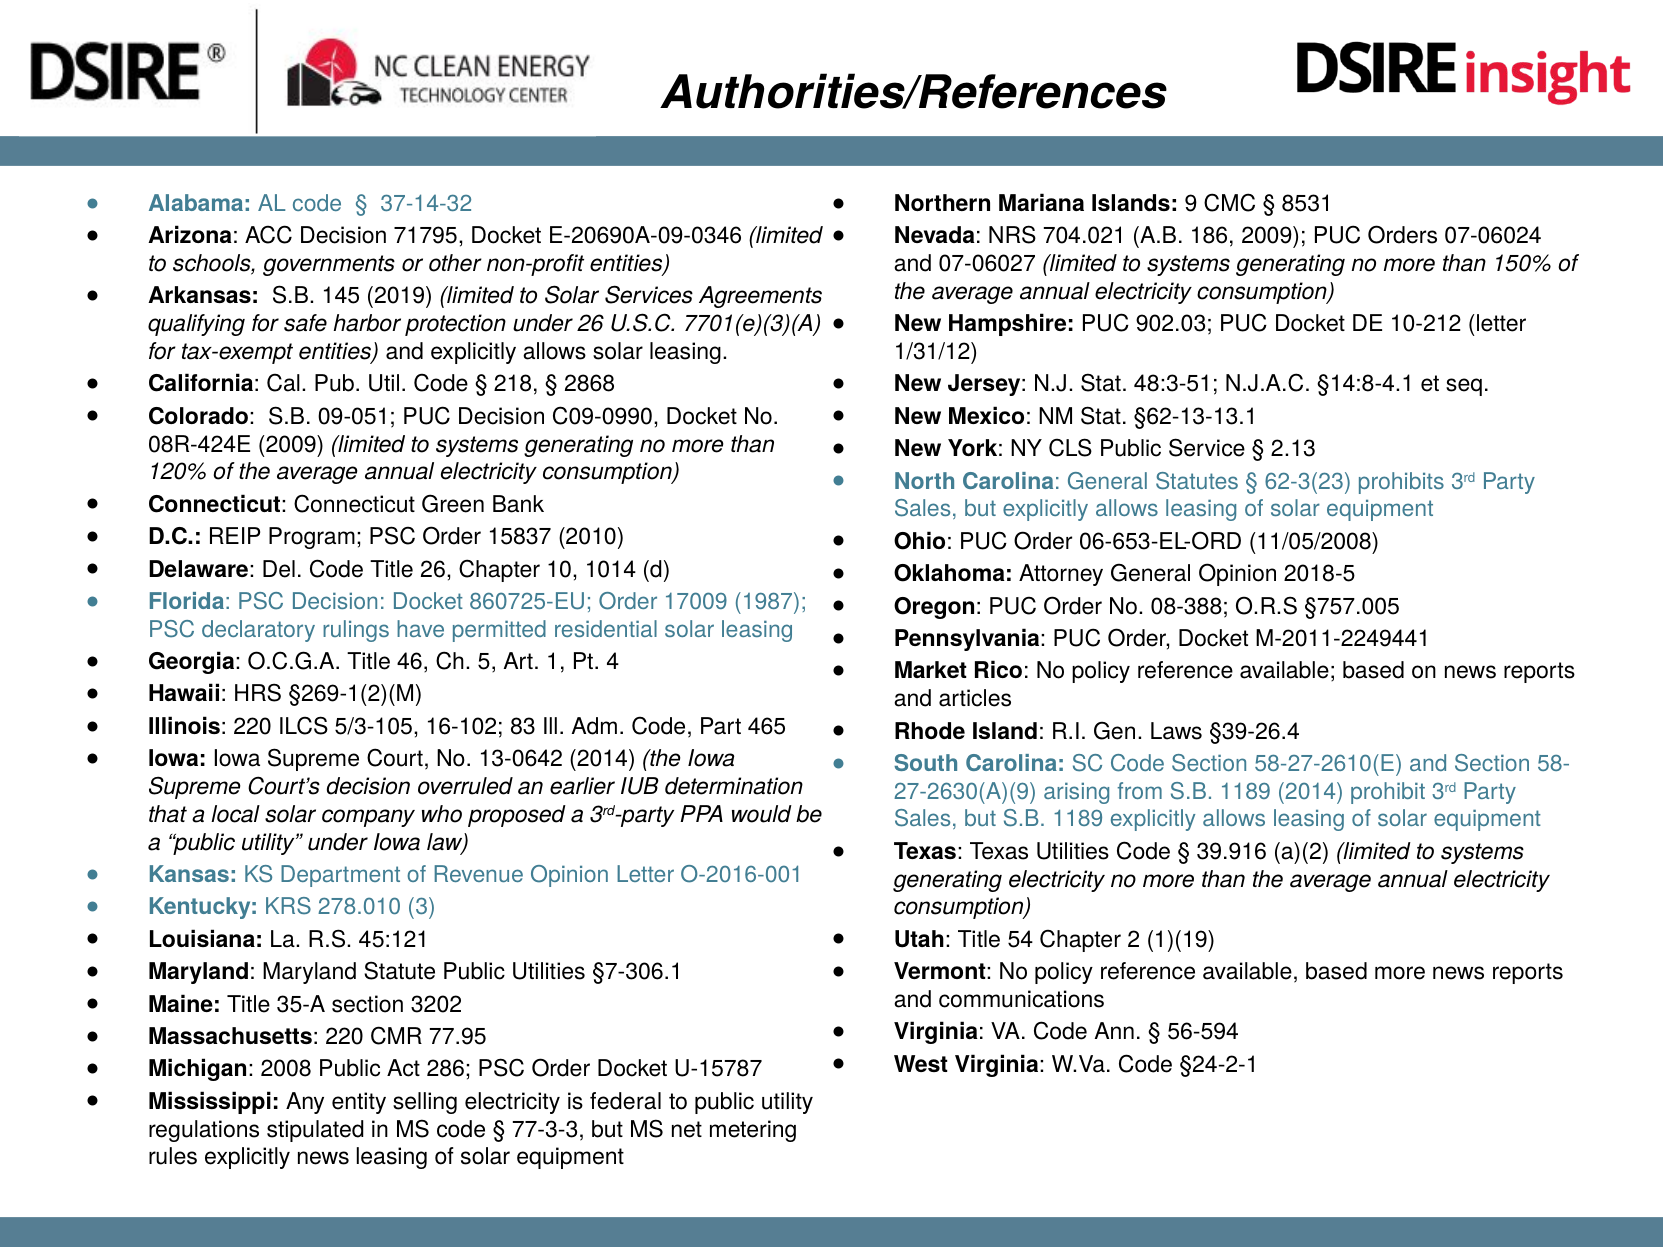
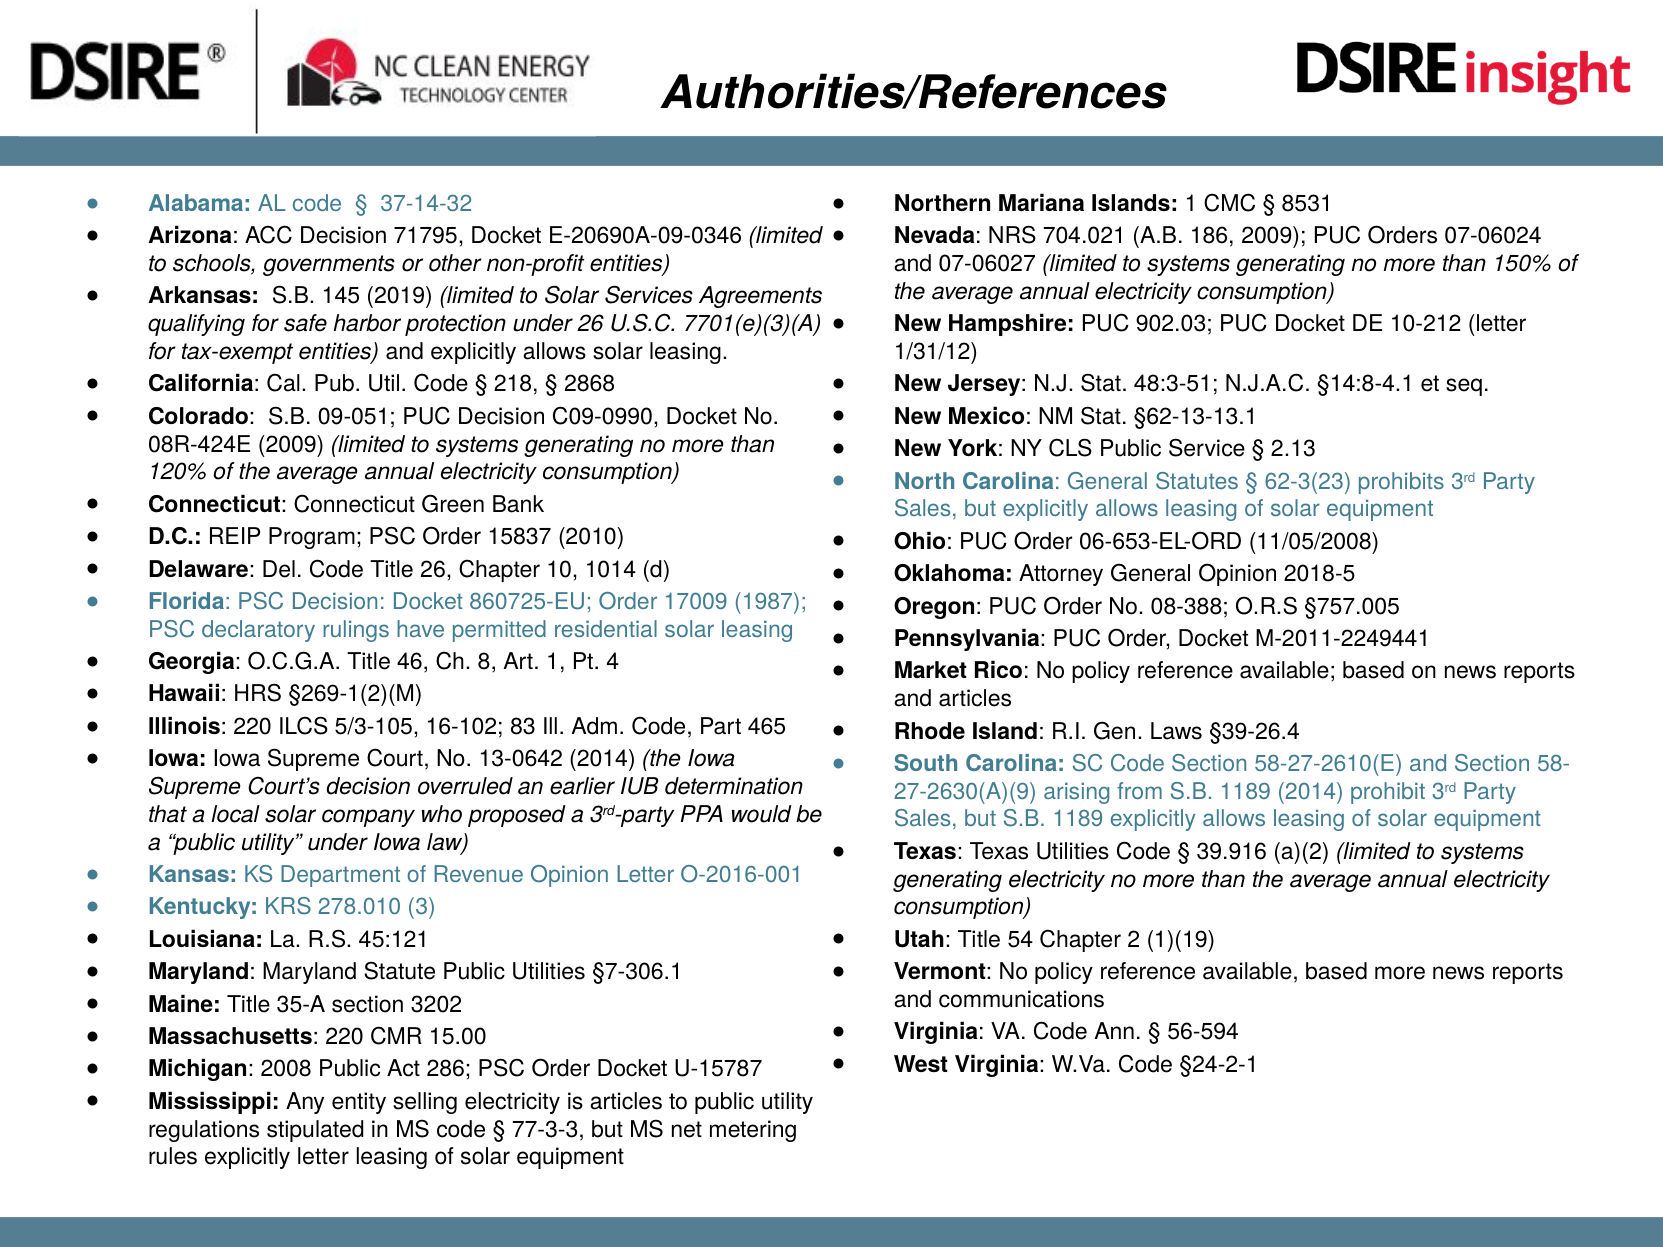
Islands 9: 9 -> 1
5: 5 -> 8
77.95: 77.95 -> 15.00
is federal: federal -> articles
explicitly news: news -> letter
